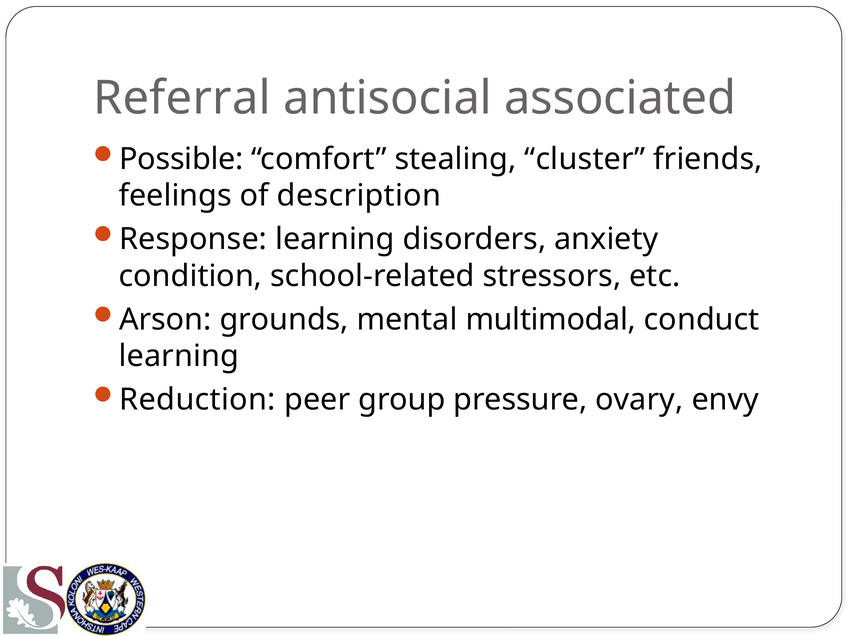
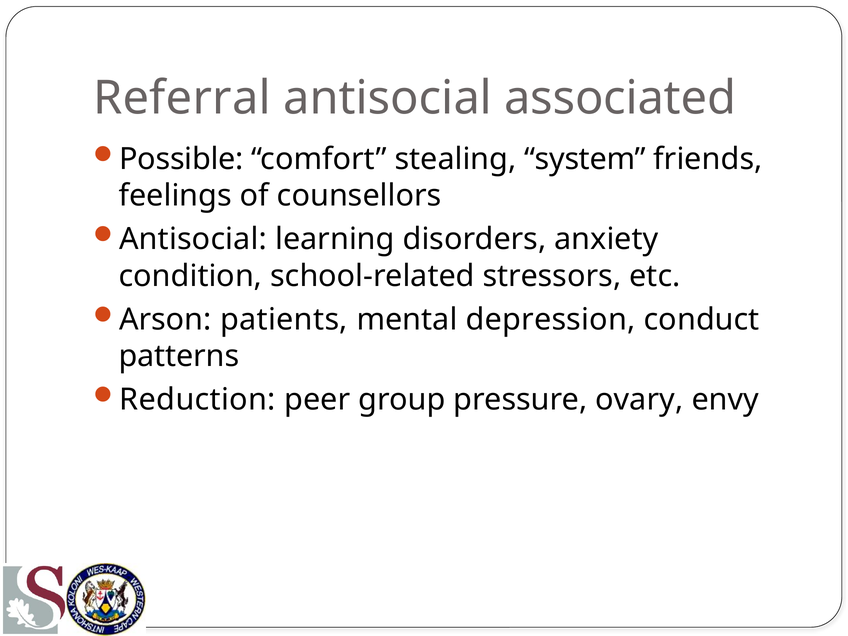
cluster: cluster -> system
description: description -> counsellors
Response at (193, 239): Response -> Antisocial
grounds: grounds -> patients
multimodal: multimodal -> depression
learning at (179, 356): learning -> patterns
